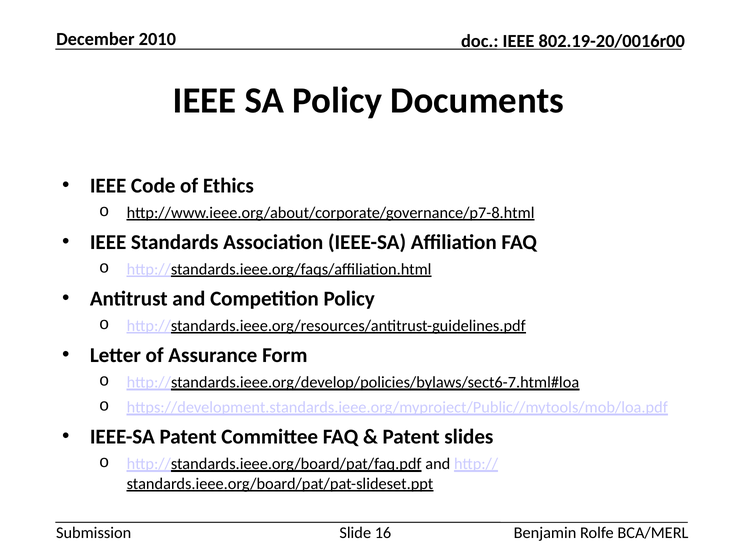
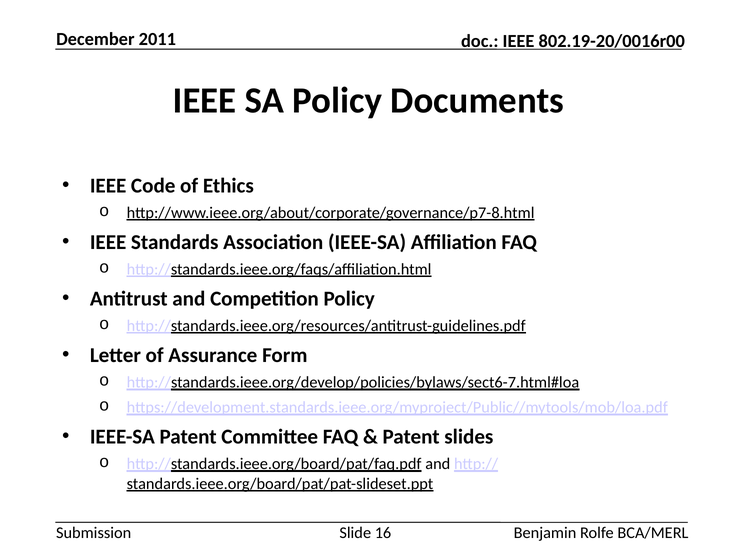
2010: 2010 -> 2011
